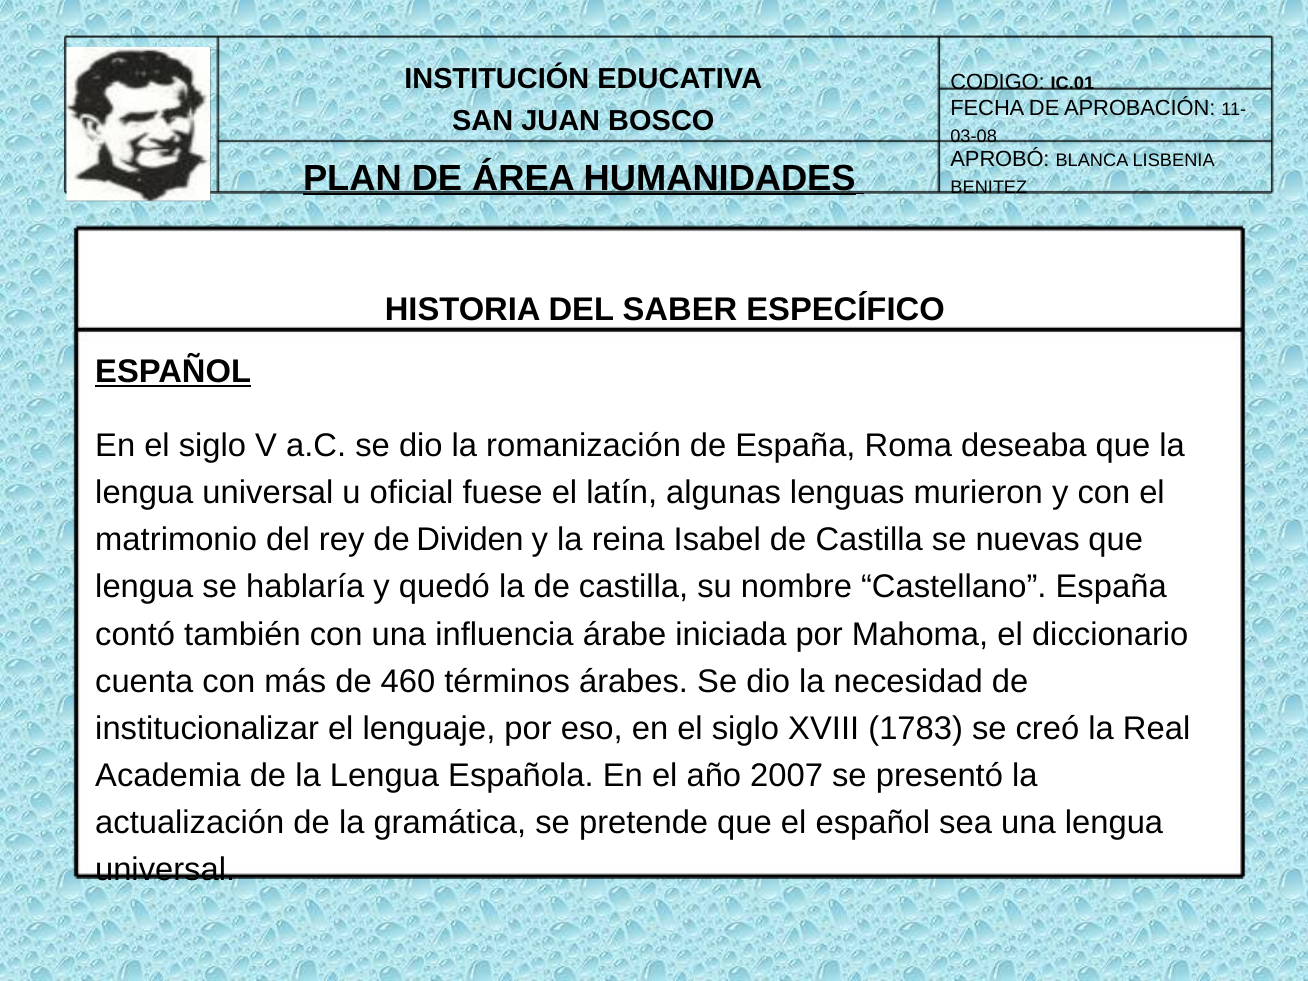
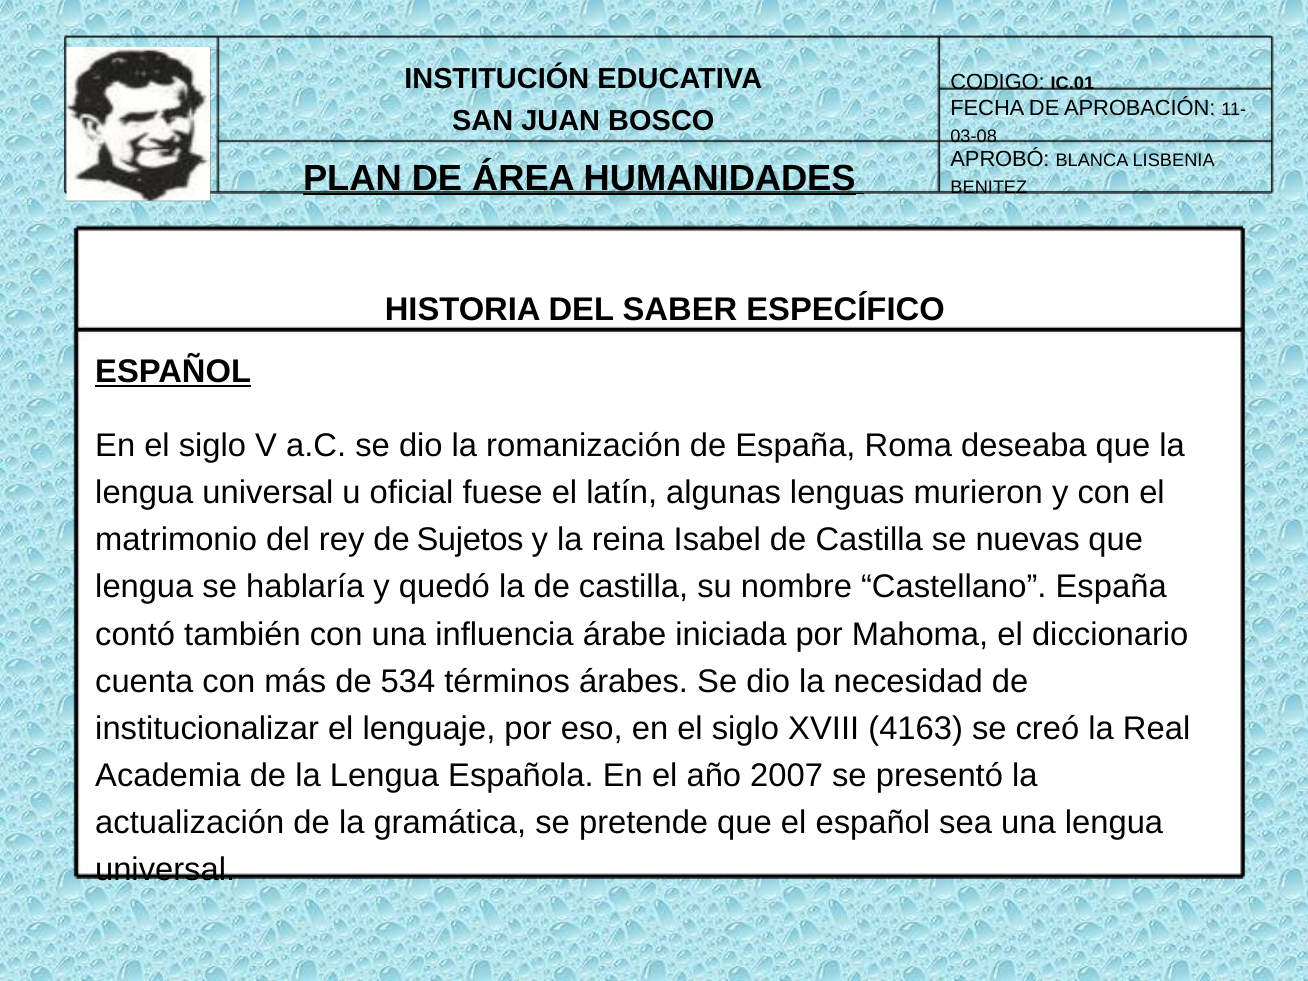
Dividen: Dividen -> Sujetos
460: 460 -> 534
1783: 1783 -> 4163
